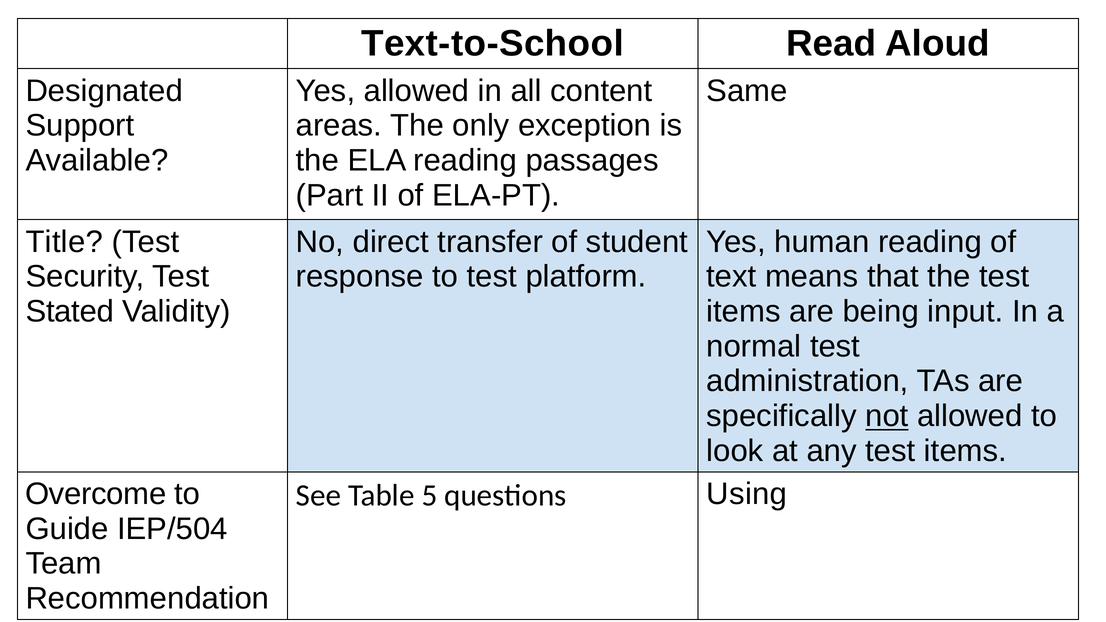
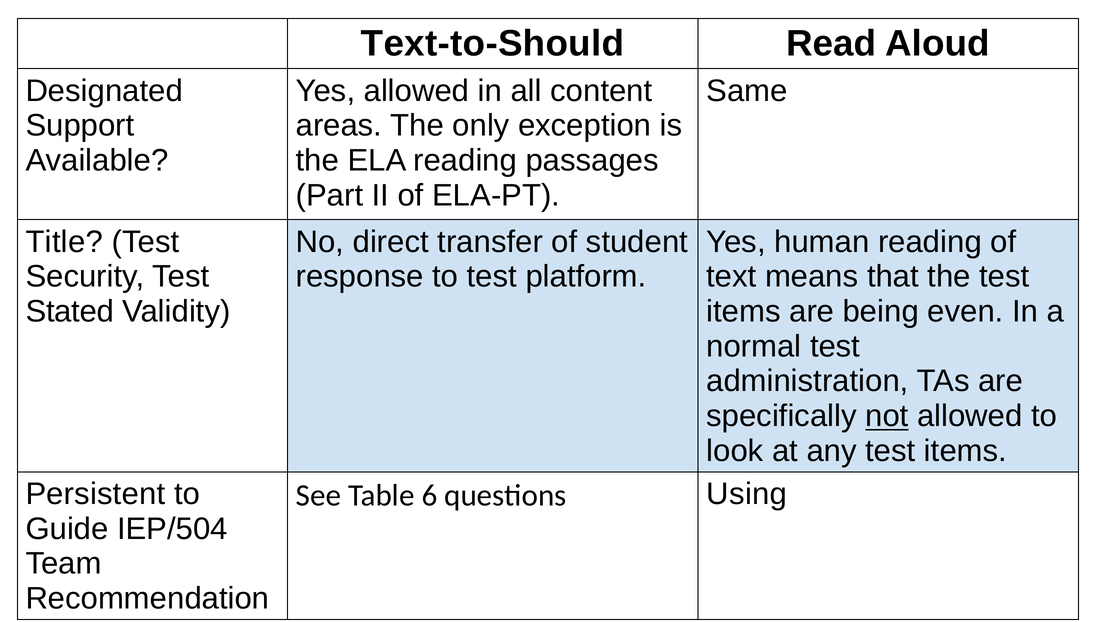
Text-to-School: Text-to-School -> Text-to-Should
input: input -> even
Overcome: Overcome -> Persistent
5: 5 -> 6
